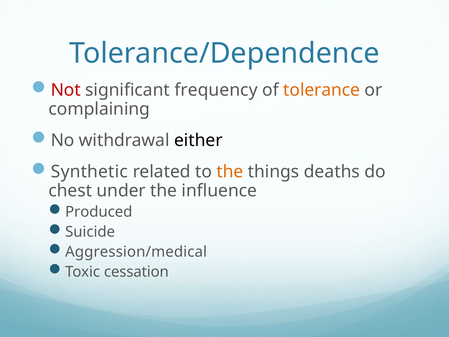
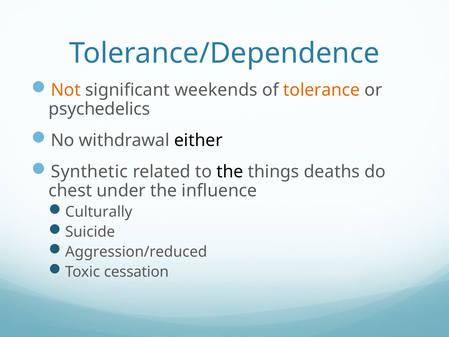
Not colour: red -> orange
frequency: frequency -> weekends
complaining: complaining -> psychedelics
the at (230, 172) colour: orange -> black
Produced: Produced -> Culturally
Aggression/medical: Aggression/medical -> Aggression/reduced
